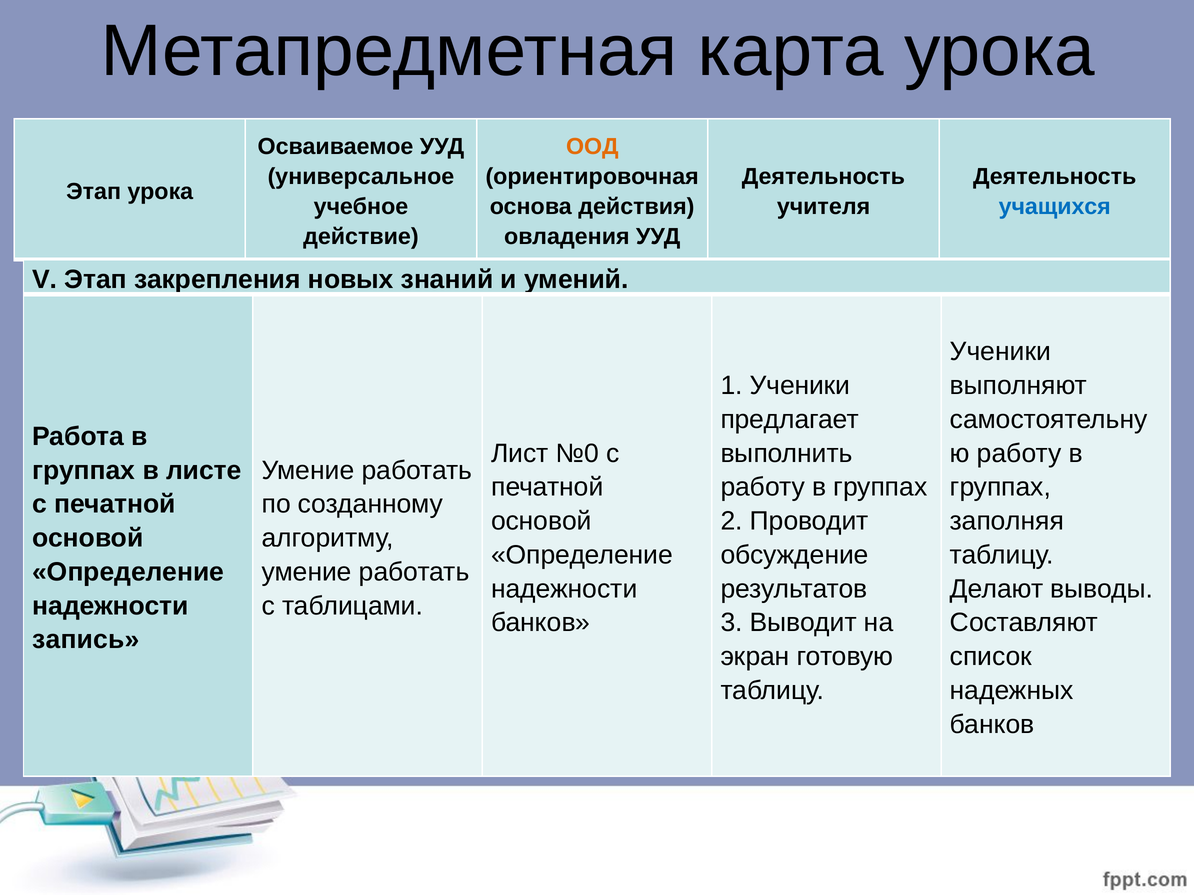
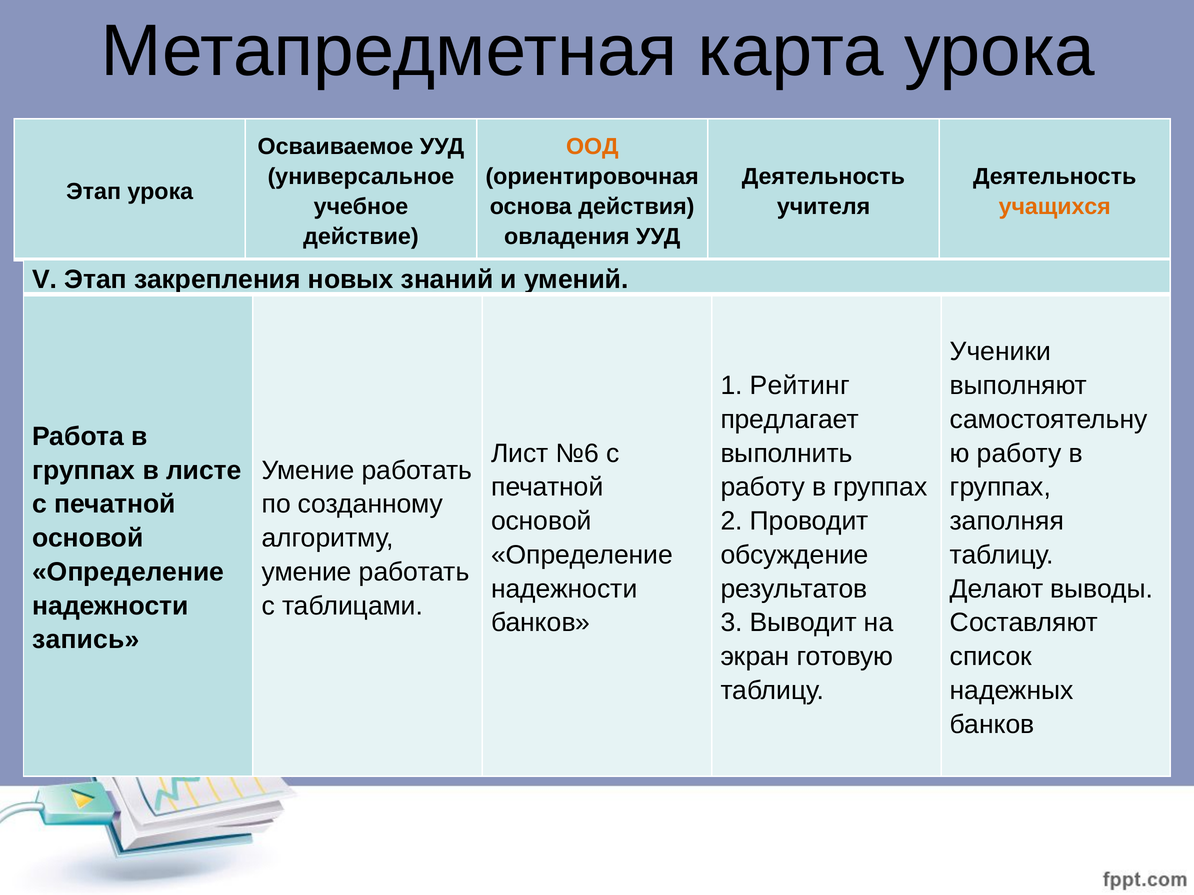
учащихся colour: blue -> orange
1 Ученики: Ученики -> Рейтинг
№0: №0 -> №6
